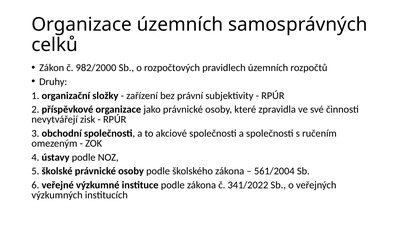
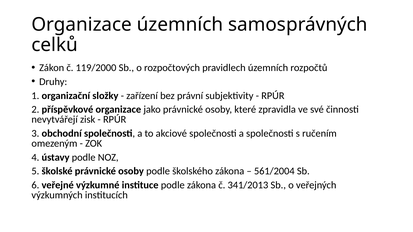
982/2000: 982/2000 -> 119/2000
341/2022: 341/2022 -> 341/2013
